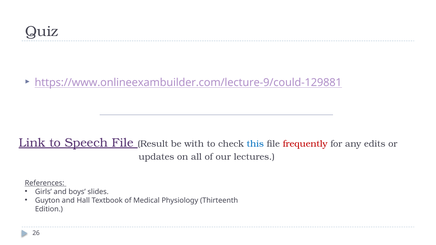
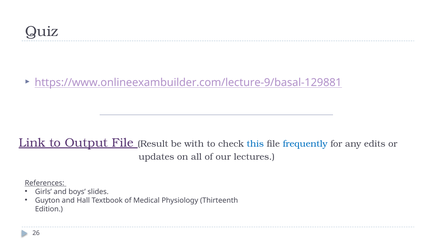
https://www.onlineexambuilder.com/lecture-9/could-129881: https://www.onlineexambuilder.com/lecture-9/could-129881 -> https://www.onlineexambuilder.com/lecture-9/basal-129881
Speech: Speech -> Output
frequently colour: red -> blue
